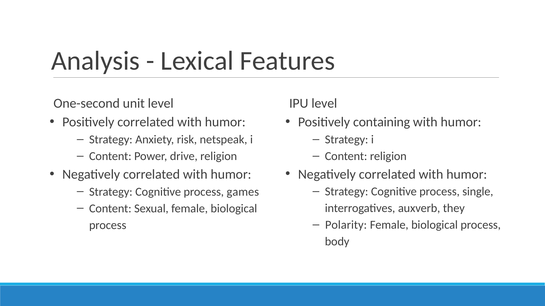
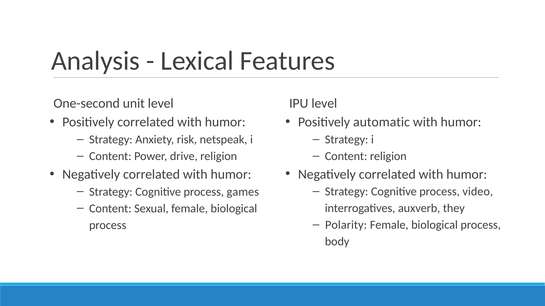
containing: containing -> automatic
single: single -> video
